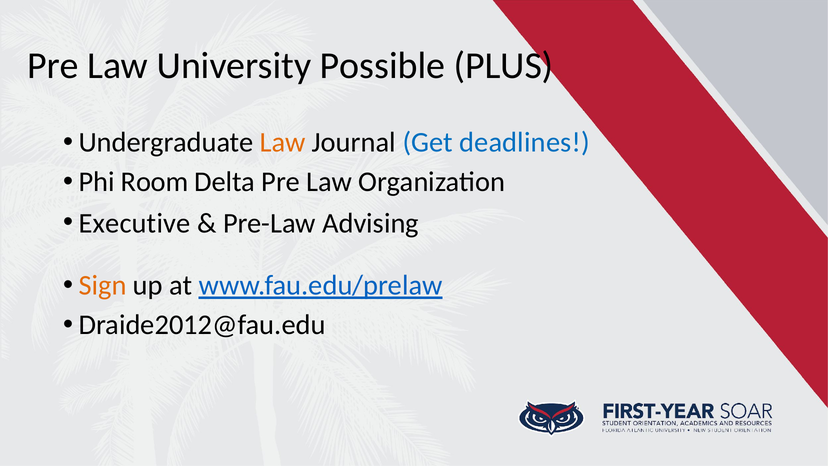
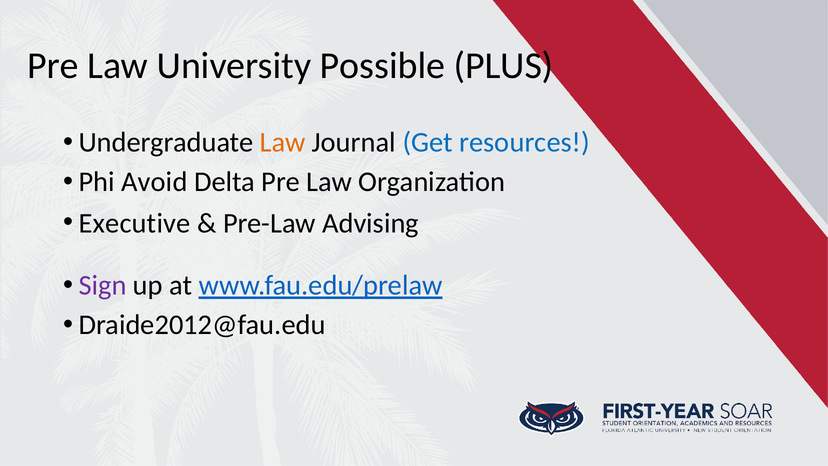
deadlines: deadlines -> resources
Room: Room -> Avoid
Sign colour: orange -> purple
